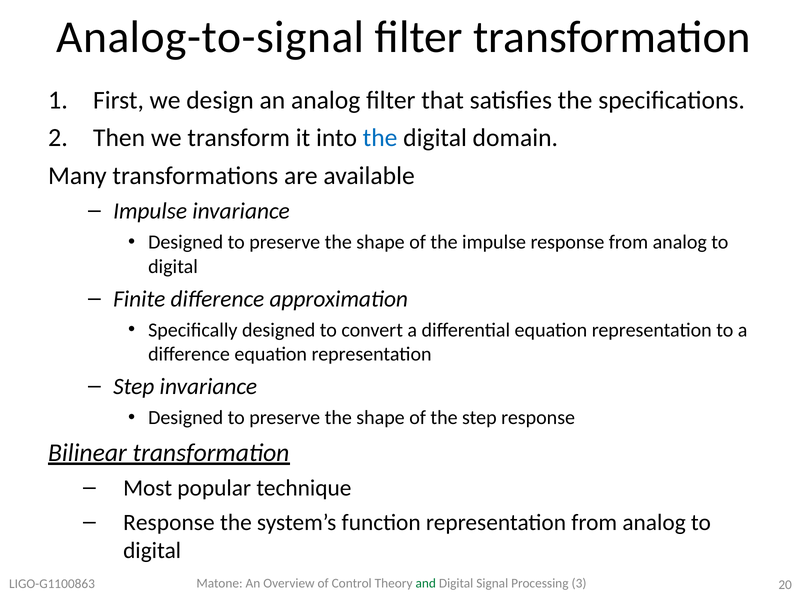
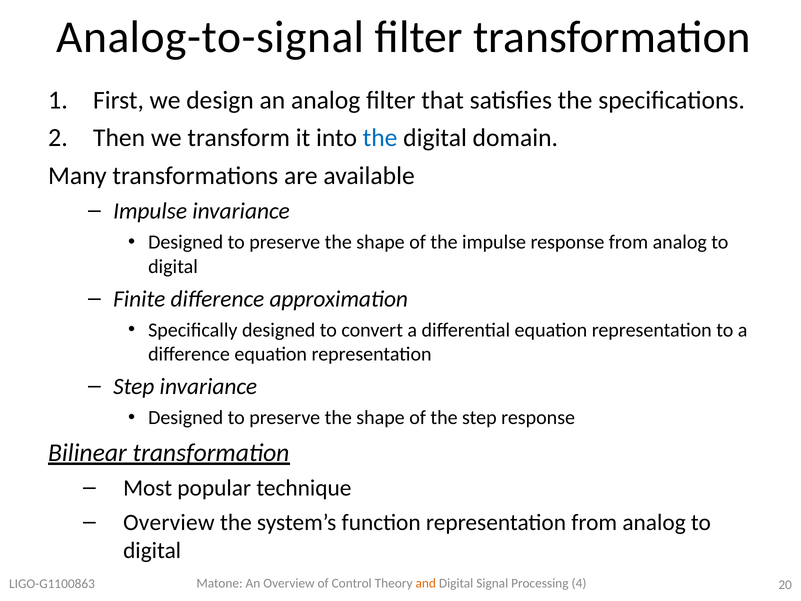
Response at (169, 522): Response -> Overview
and colour: green -> orange
3: 3 -> 4
